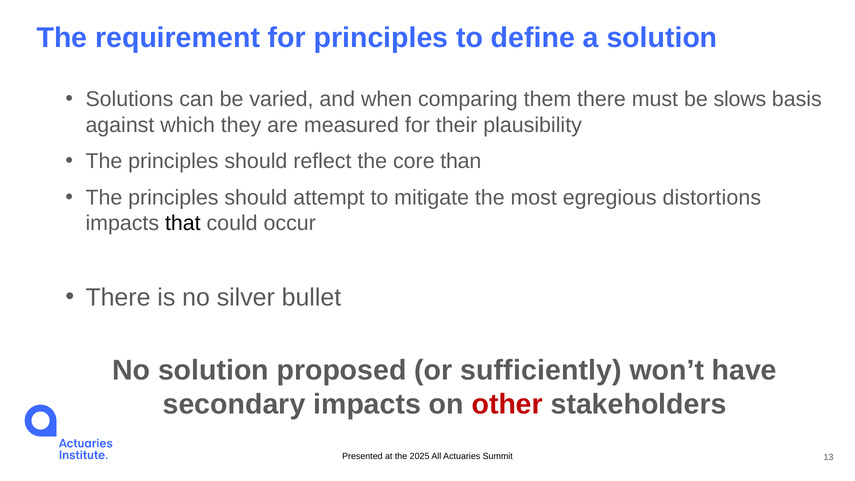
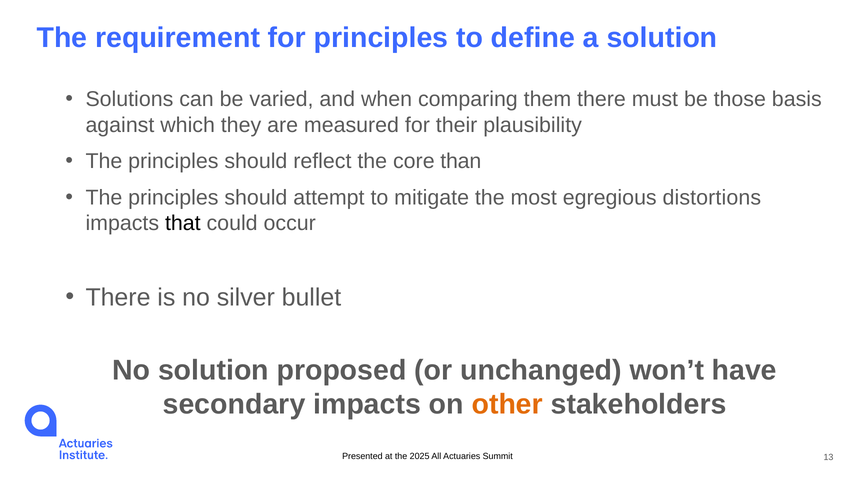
slows: slows -> those
sufficiently: sufficiently -> unchanged
other colour: red -> orange
